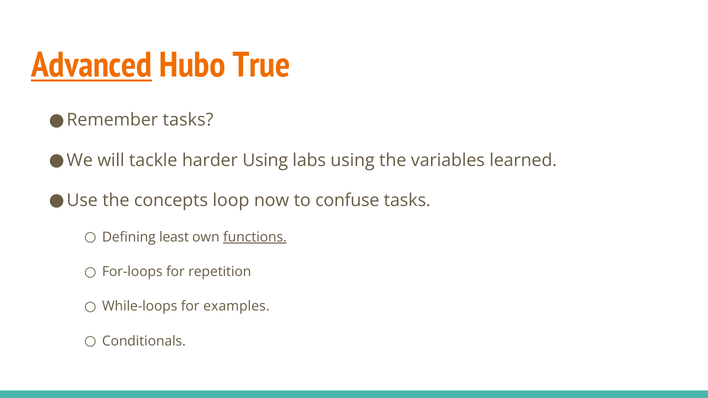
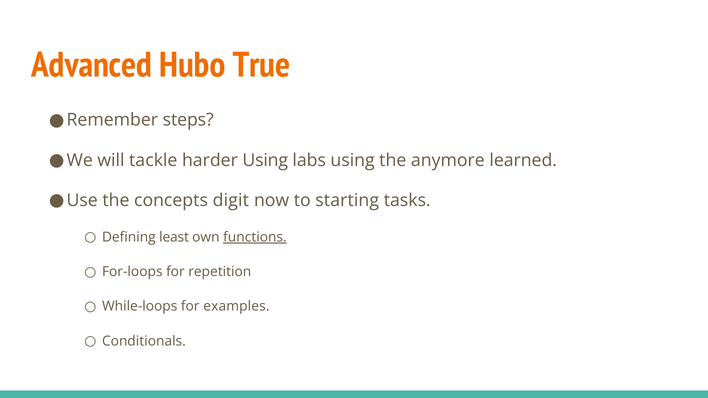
Advanced underline: present -> none
tasks at (188, 120): tasks -> steps
variables: variables -> anymore
loop: loop -> digit
confuse: confuse -> starting
